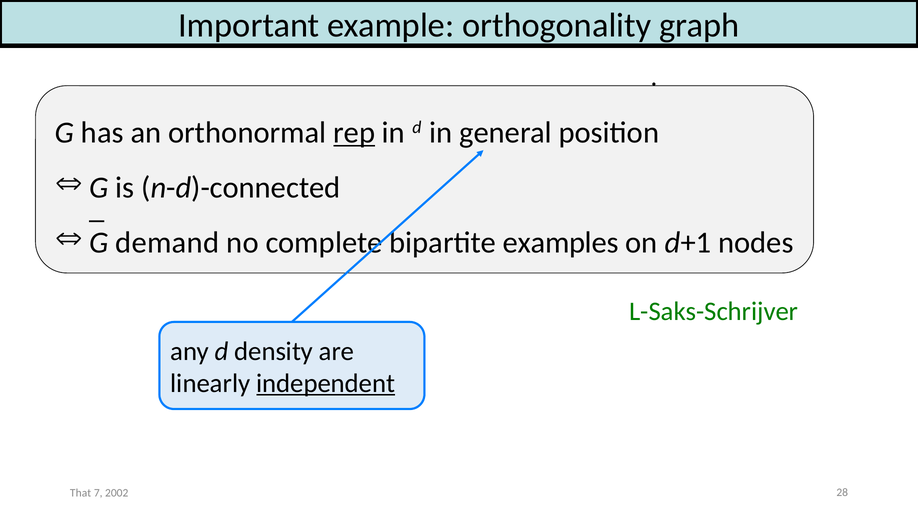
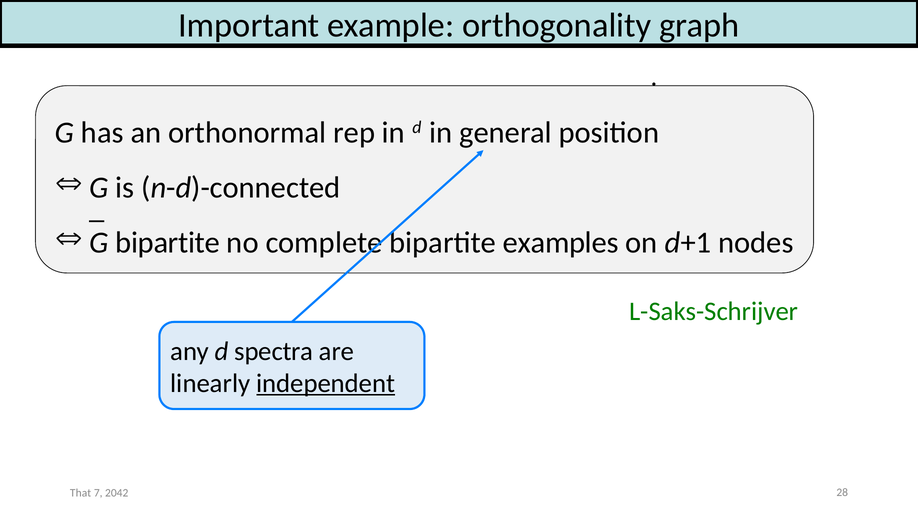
rep underline: present -> none
G demand: demand -> bipartite
density: density -> spectra
2002: 2002 -> 2042
